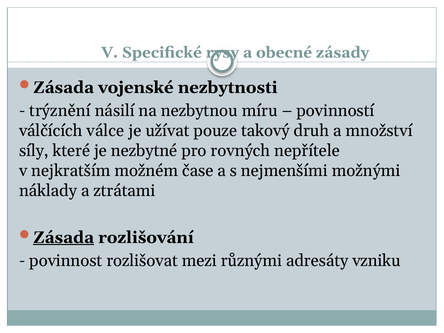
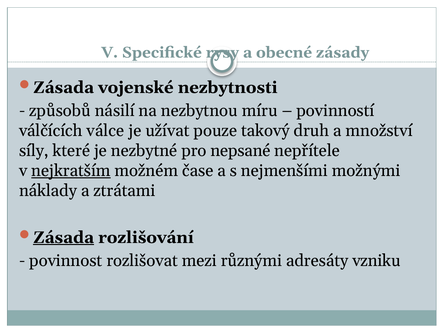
trýznění: trýznění -> způsobů
rovných: rovných -> nepsané
nejkratším underline: none -> present
